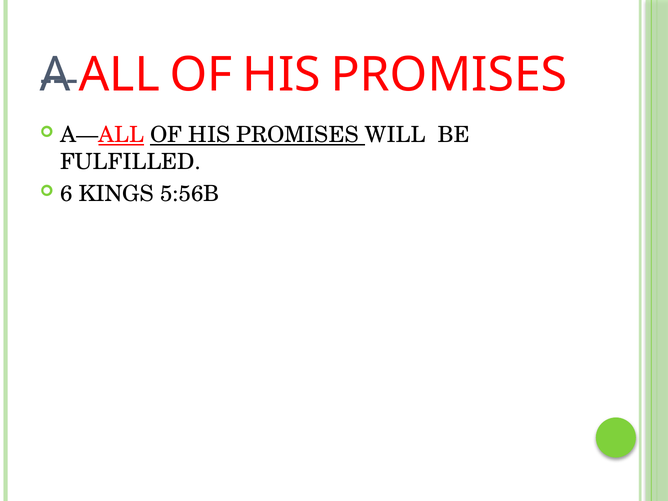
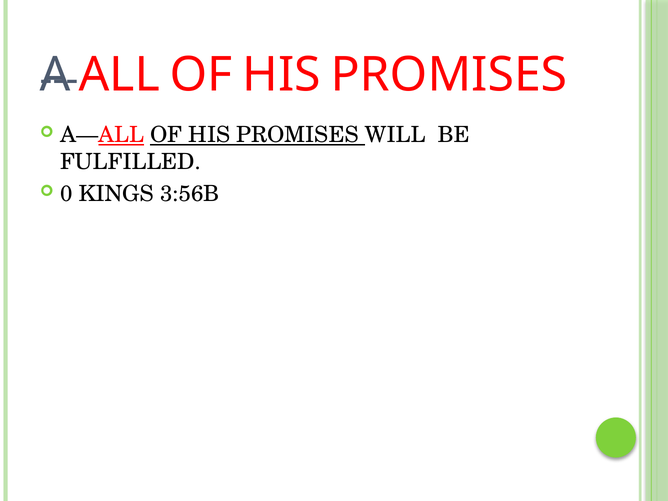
6: 6 -> 0
5:56B: 5:56B -> 3:56B
